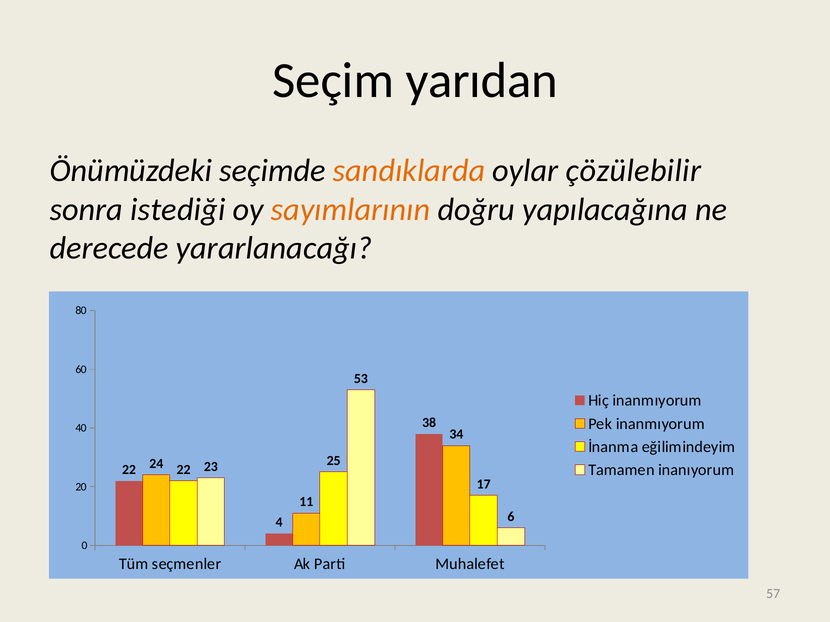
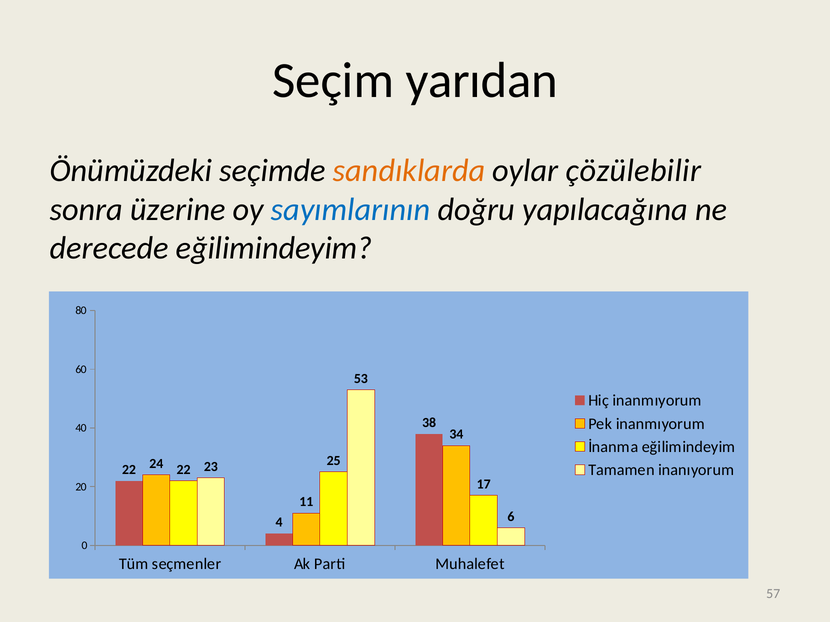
istediği: istediği -> üzerine
sayımlarının colour: orange -> blue
derecede yararlanacağı: yararlanacağı -> eğilimindeyim
